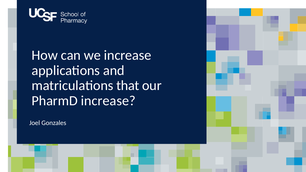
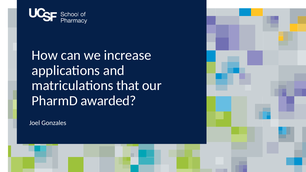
PharmD increase: increase -> awarded
